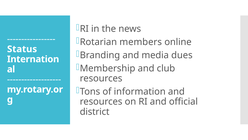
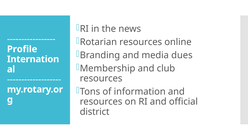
Rotarian members: members -> resources
Status: Status -> Profile
